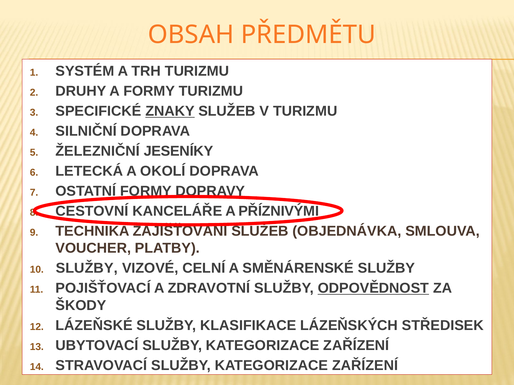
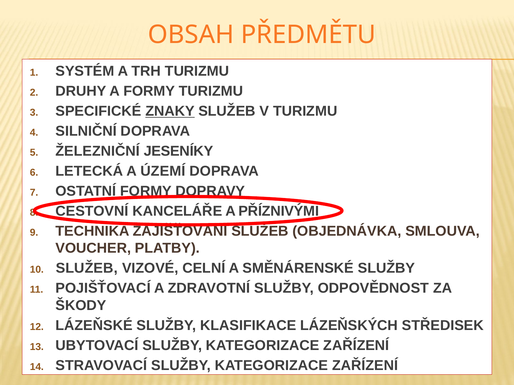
OKOLÍ: OKOLÍ -> ÚZEMÍ
SLUŽBY at (87, 269): SLUŽBY -> SLUŽEB
ODPOVĚDNOST underline: present -> none
